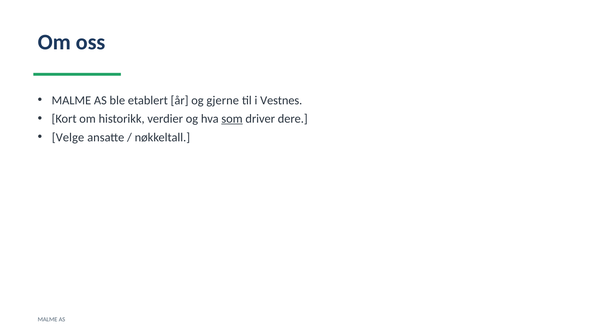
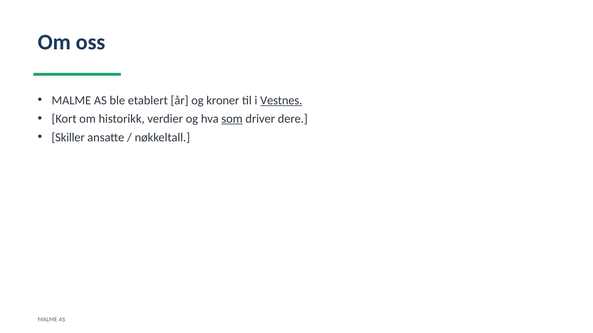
gjerne: gjerne -> kroner
Vestnes underline: none -> present
Velge: Velge -> Skiller
